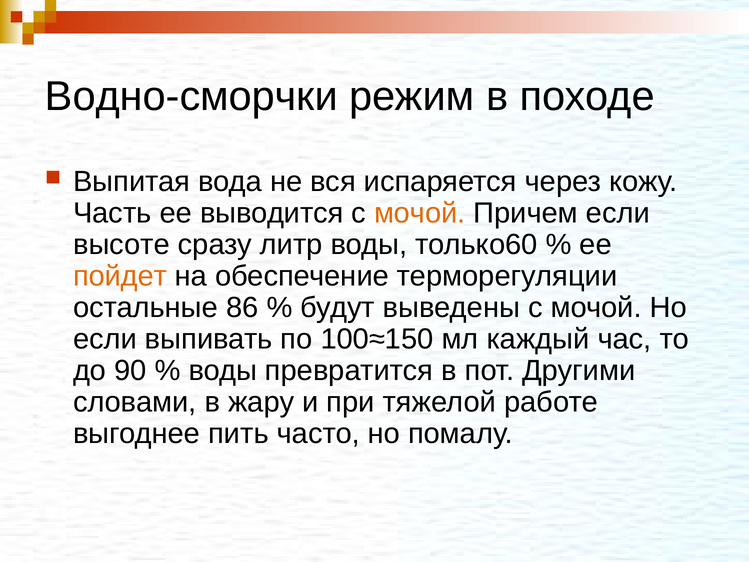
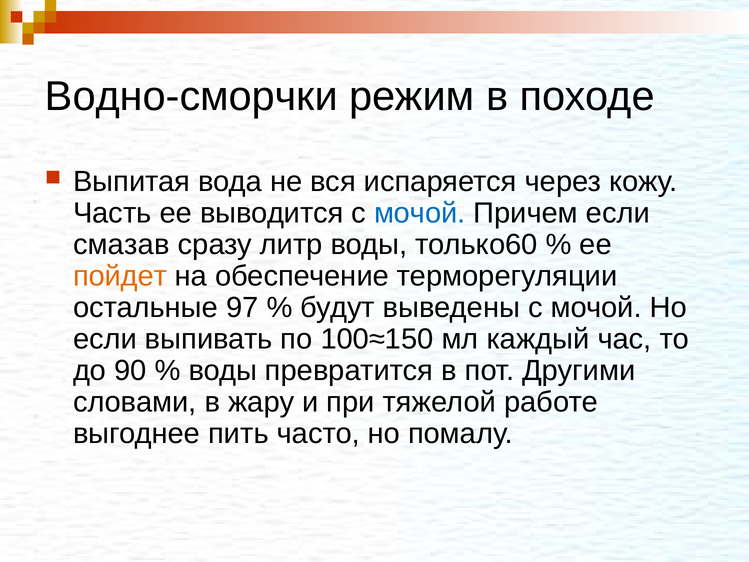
мочой at (420, 213) colour: orange -> blue
высоте: высоте -> смазав
86: 86 -> 97
